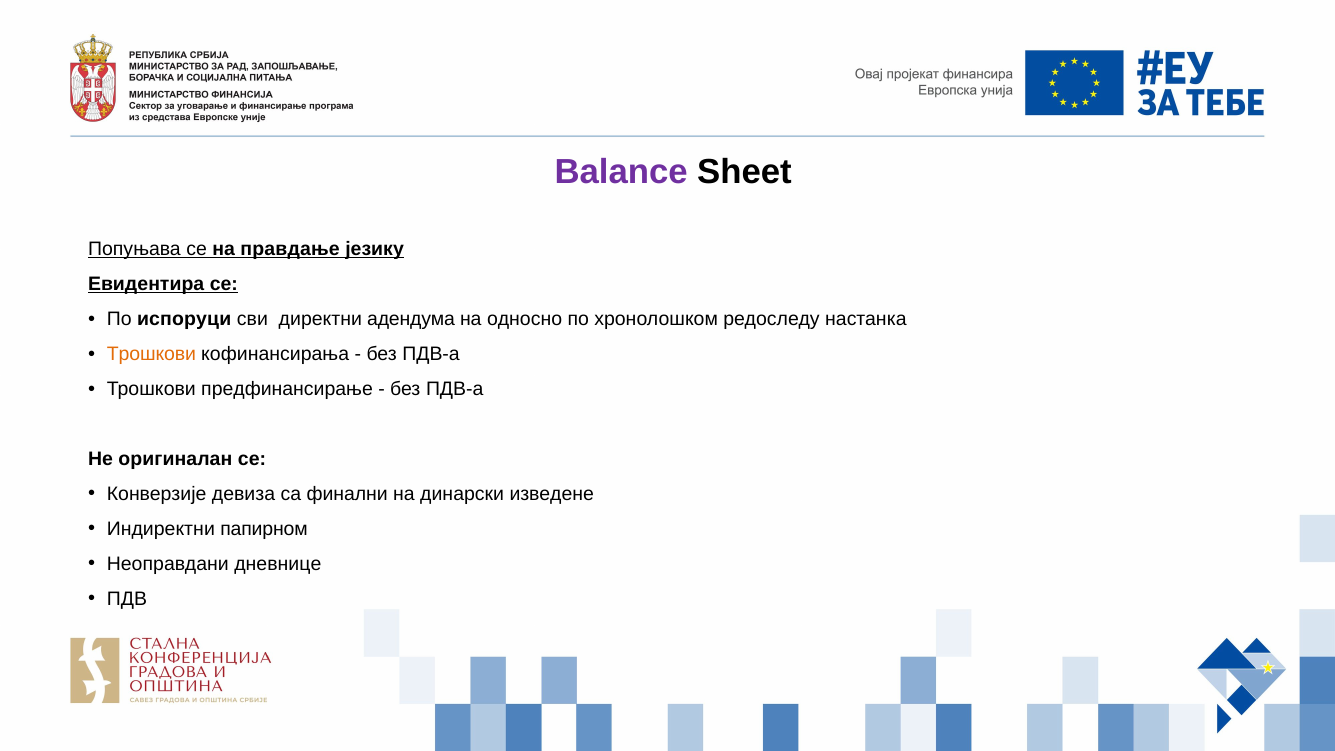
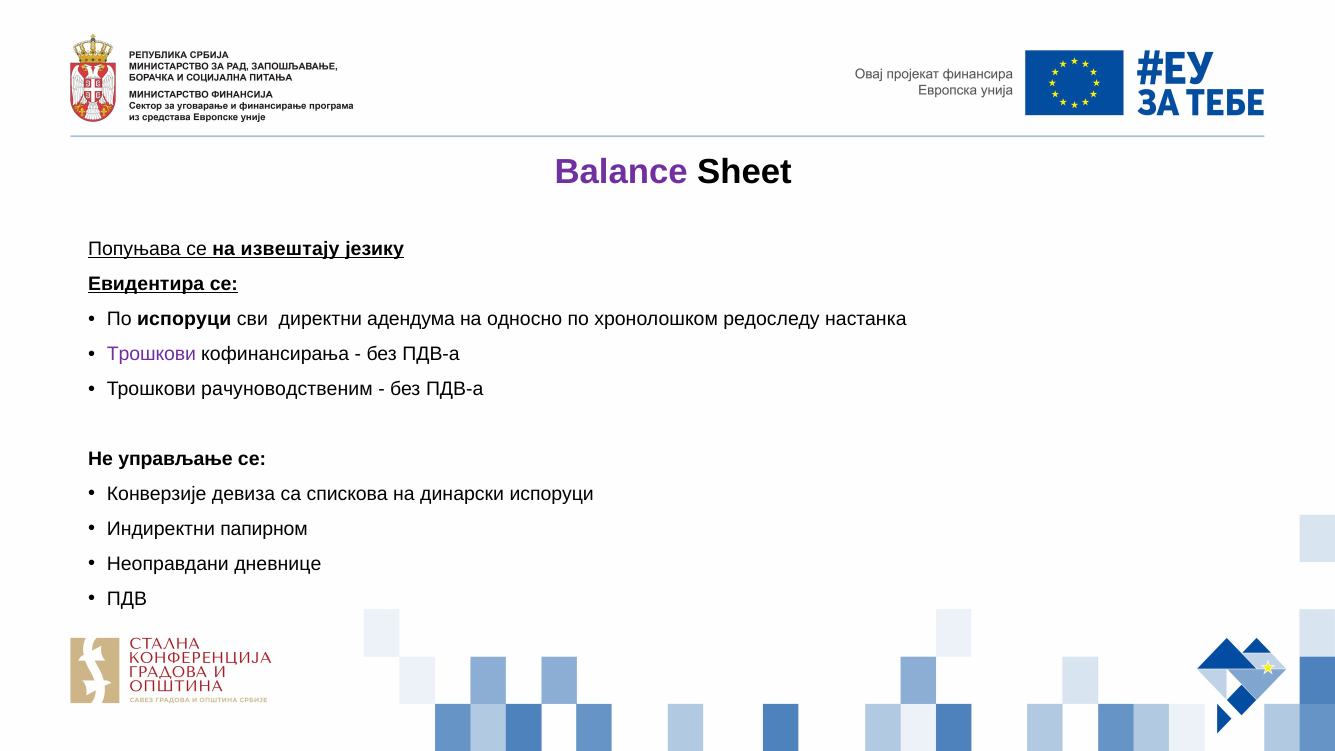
правдање: правдање -> извештају
Трошкови at (151, 354) colour: orange -> purple
предфинансирање: предфинансирање -> рачуноводственим
оригиналан: оригиналан -> управљање
финални: финални -> спискова
динарски изведене: изведене -> испоруци
